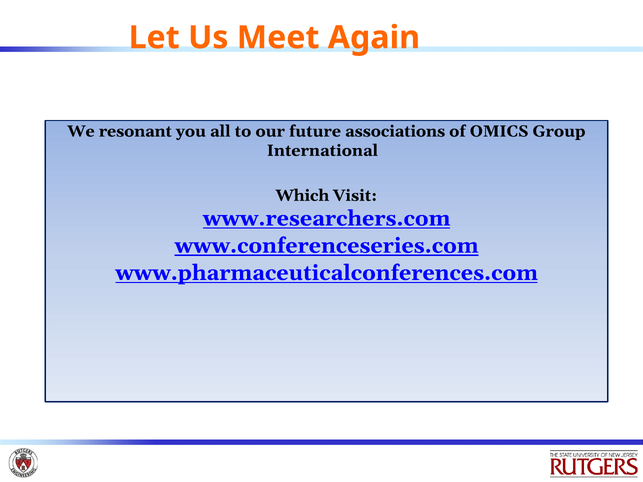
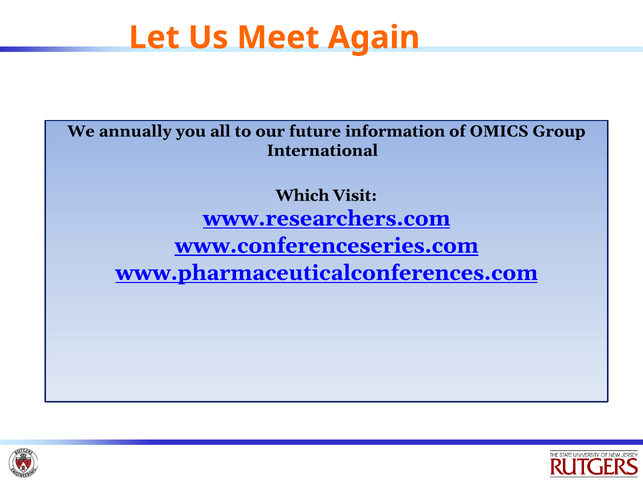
resonant: resonant -> annually
associations: associations -> information
